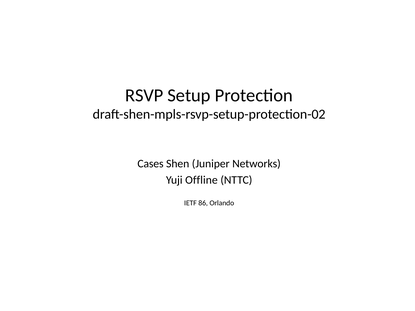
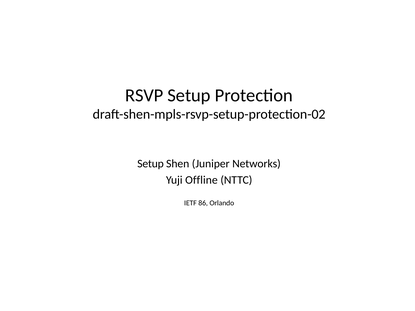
Cases at (151, 164): Cases -> Setup
